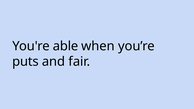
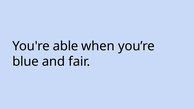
puts: puts -> blue
